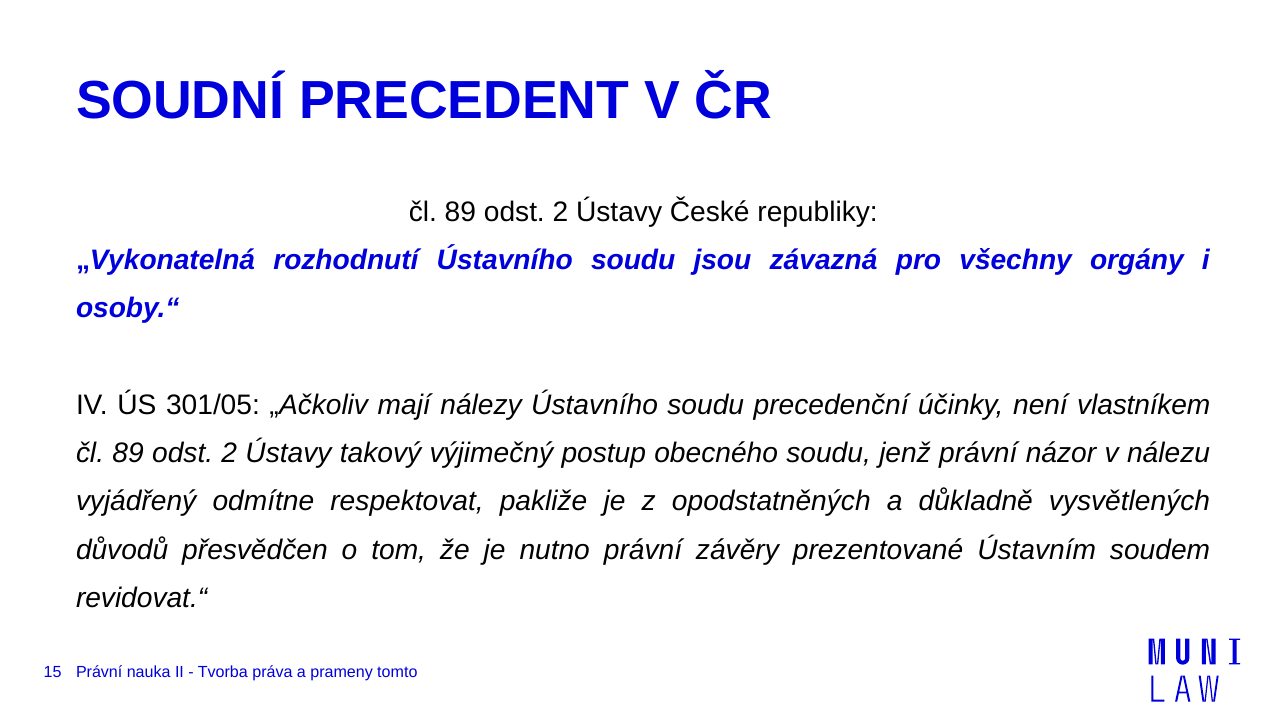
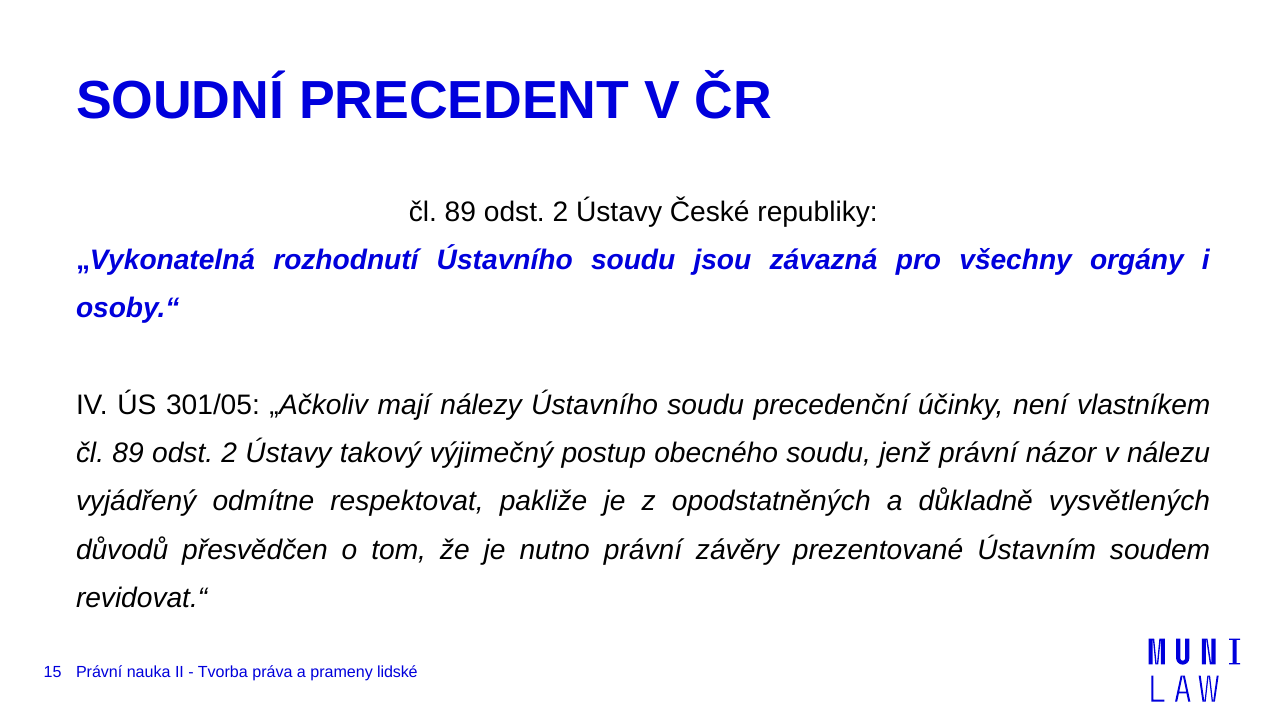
tomto: tomto -> lidské
